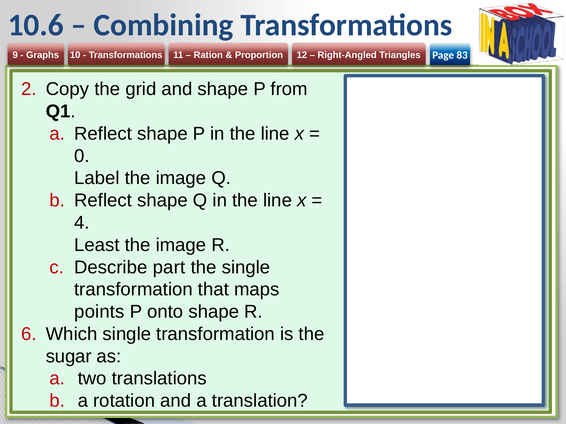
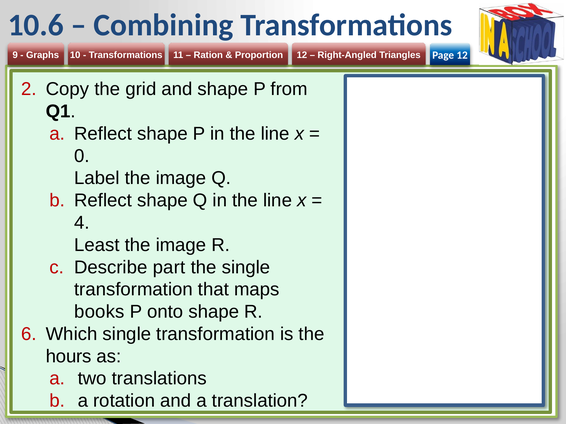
Page 83: 83 -> 12
points: points -> books
sugar: sugar -> hours
